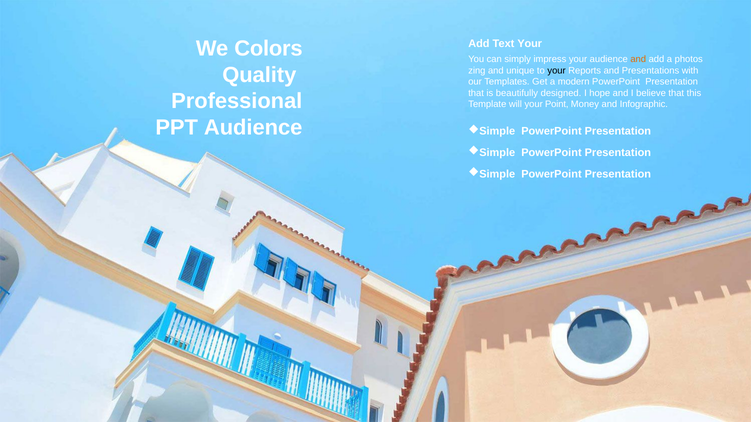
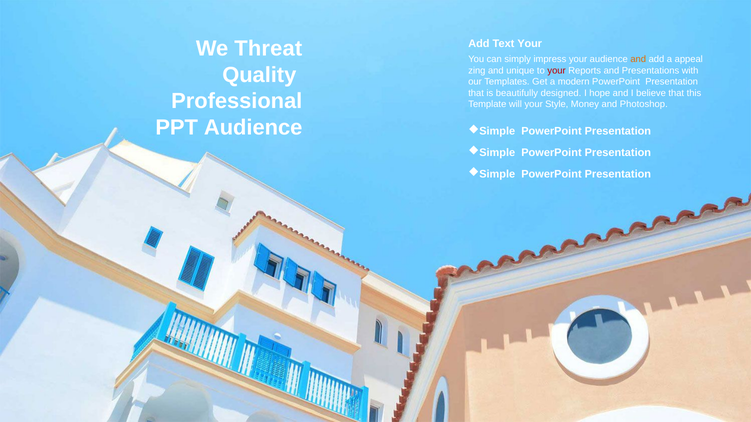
Colors: Colors -> Threat
photos: photos -> appeal
your at (557, 71) colour: black -> red
Point: Point -> Style
Infographic: Infographic -> Photoshop
